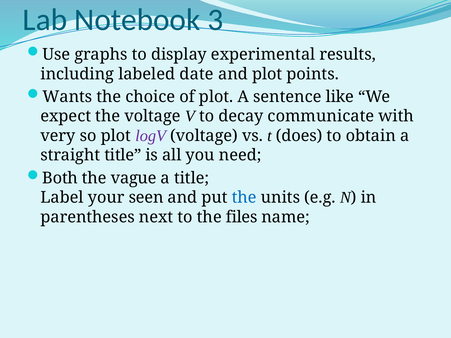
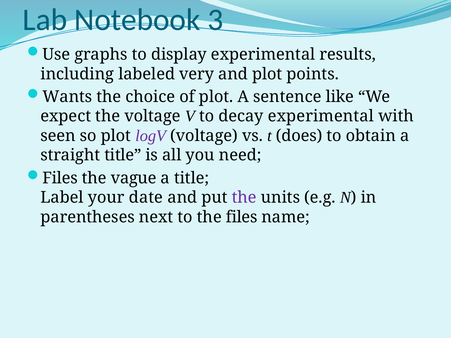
date: date -> very
decay communicate: communicate -> experimental
very: very -> seen
Both at (60, 178): Both -> Files
seen: seen -> date
the at (244, 198) colour: blue -> purple
